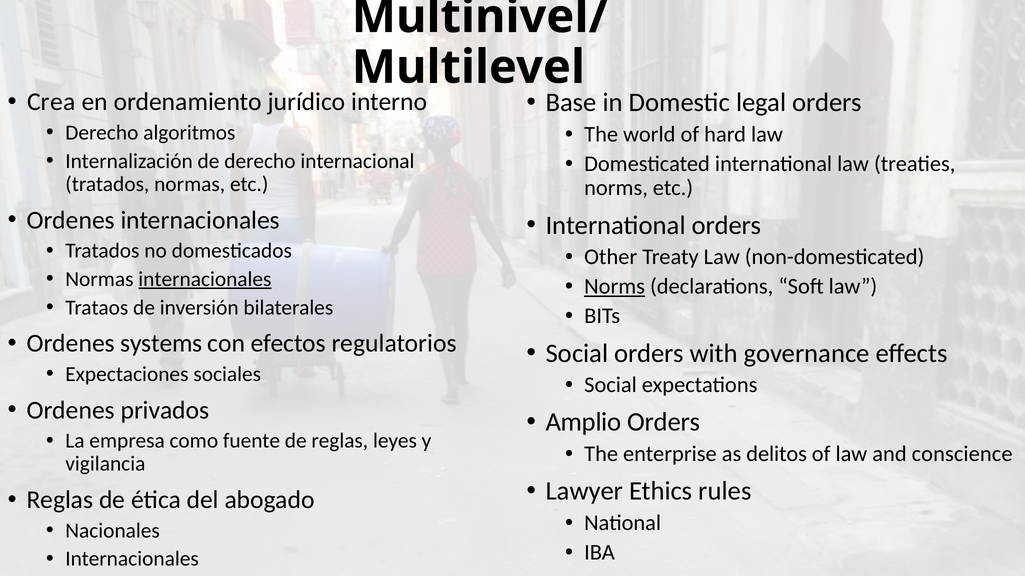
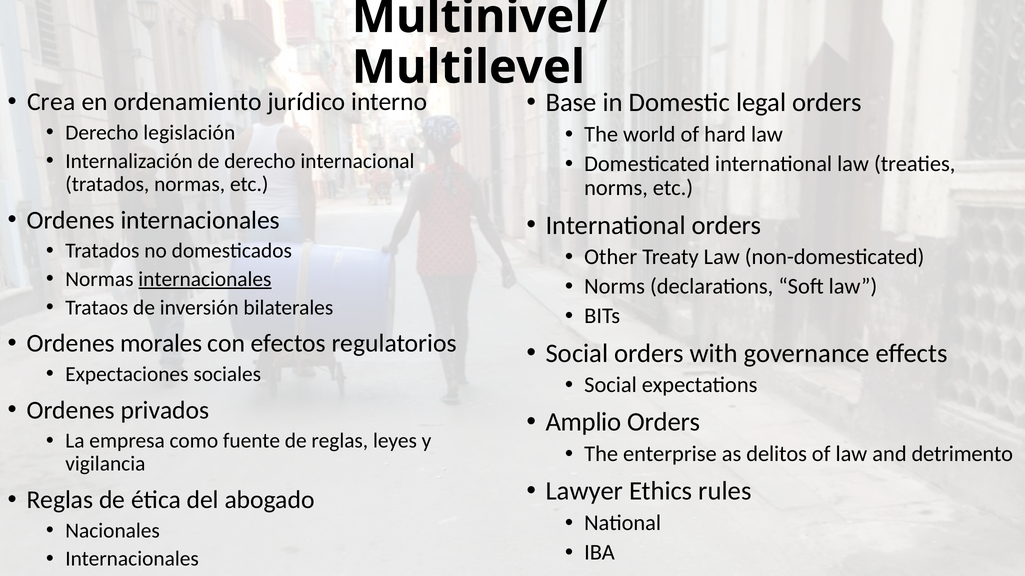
algoritmos: algoritmos -> legislación
Norms at (615, 287) underline: present -> none
systems: systems -> morales
conscience: conscience -> detrimento
